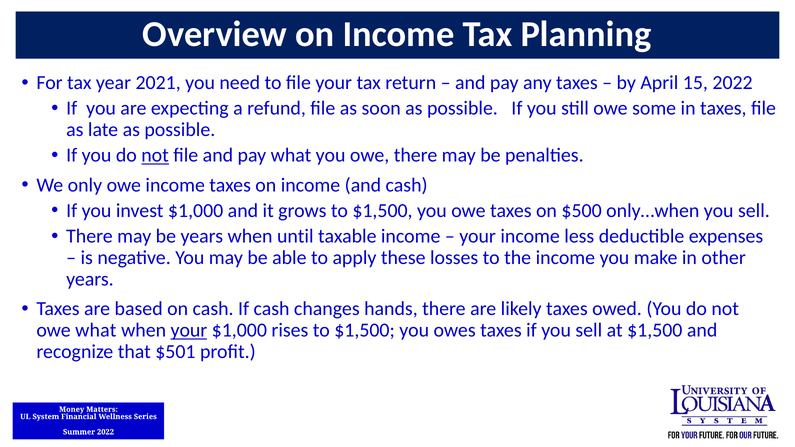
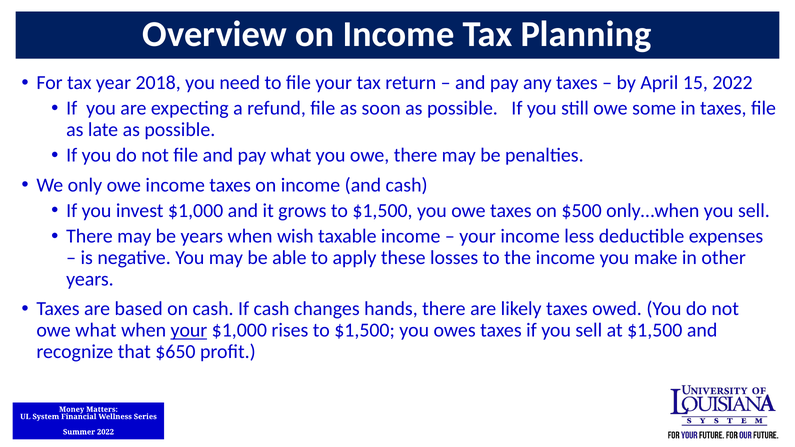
2021: 2021 -> 2018
not at (155, 155) underline: present -> none
until: until -> wish
$501: $501 -> $650
